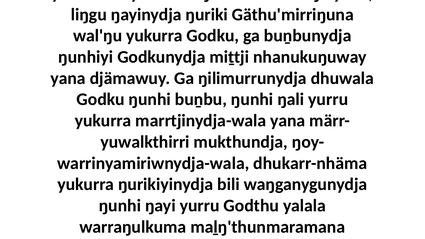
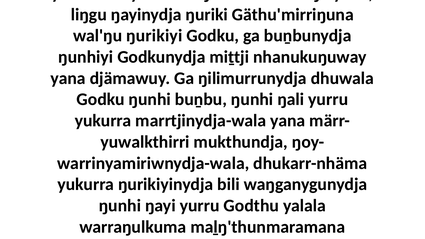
wal'ŋu yukurra: yukurra -> ŋurikiyi
